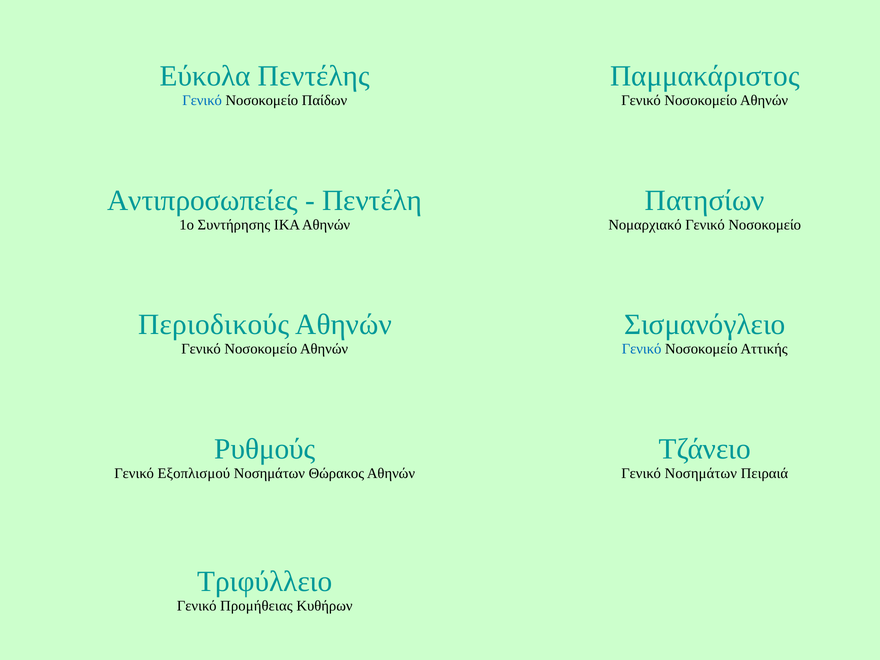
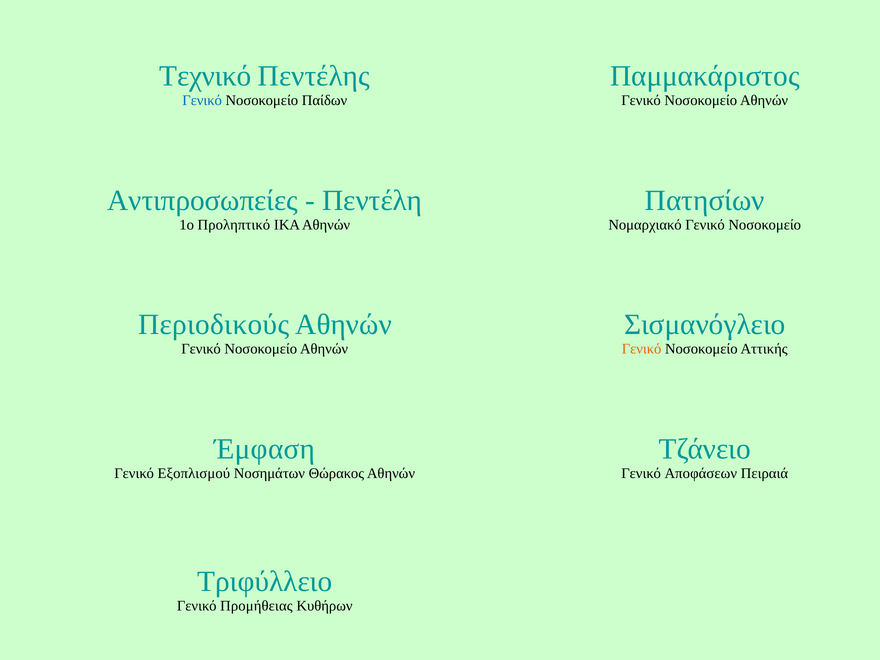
Εύκολα: Εύκολα -> Τεχνικό
Συντήρησης: Συντήρησης -> Προληπτικό
Γενικό at (642, 349) colour: blue -> orange
Ρυθμούς: Ρυθμούς -> Έμφαση
Γενικό Νοσημάτων: Νοσημάτων -> Αποφάσεων
